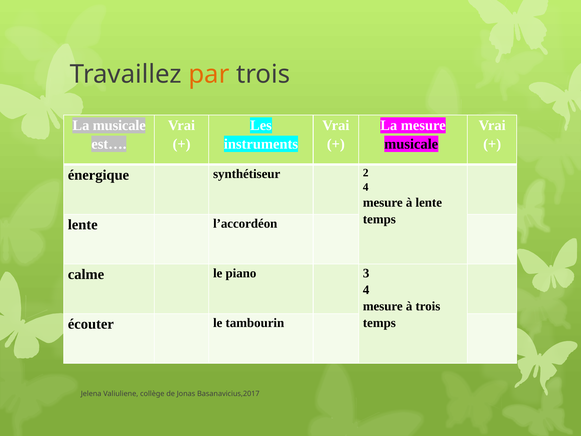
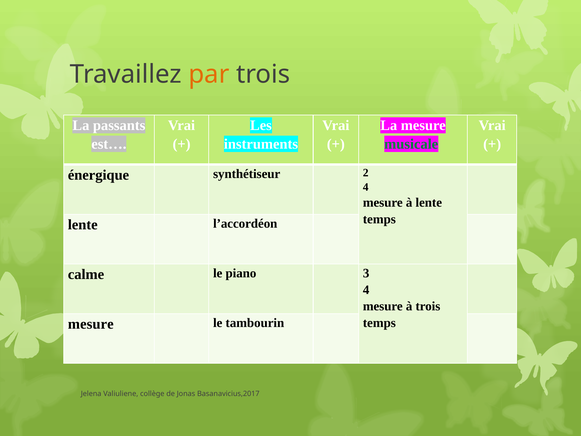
La musicale: musicale -> passants
musicale at (411, 144) colour: black -> green
écouter at (91, 324): écouter -> mesure
